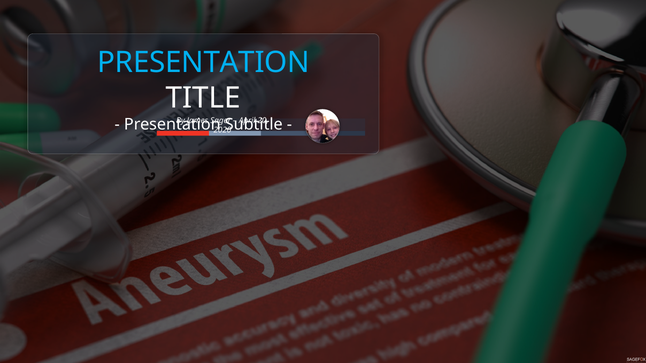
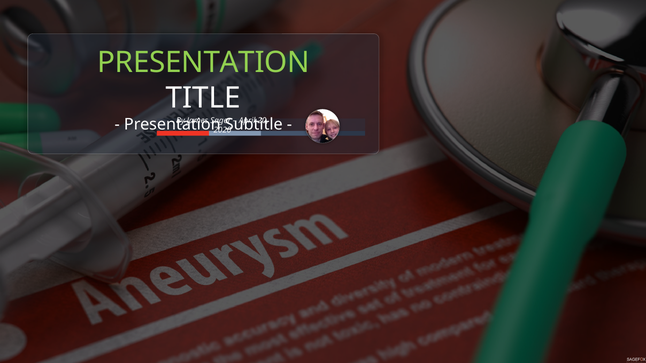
PRESENTATION at (203, 63) colour: light blue -> light green
